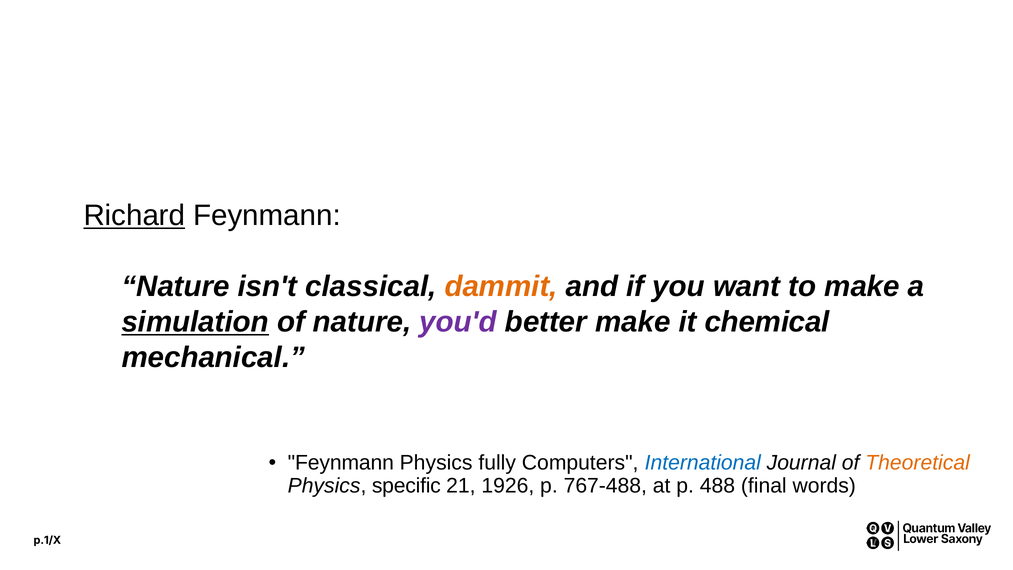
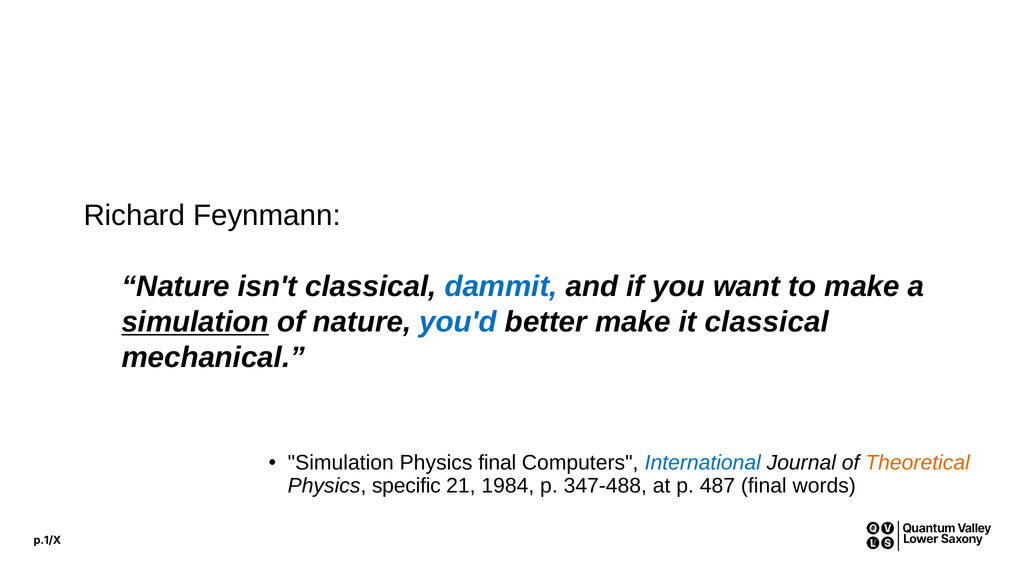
Richard underline: present -> none
dammit colour: orange -> blue
you'd colour: purple -> blue
it chemical: chemical -> classical
Feynmann at (341, 463): Feynmann -> Simulation
Physics fully: fully -> final
1926: 1926 -> 1984
767-488: 767-488 -> 347-488
488: 488 -> 487
